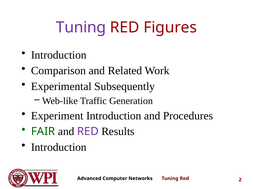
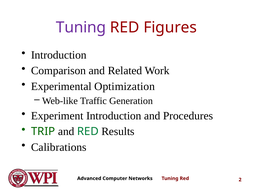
Subsequently: Subsequently -> Optimization
FAIR: FAIR -> TRIP
RED at (88, 132) colour: purple -> green
Introduction at (59, 148): Introduction -> Calibrations
